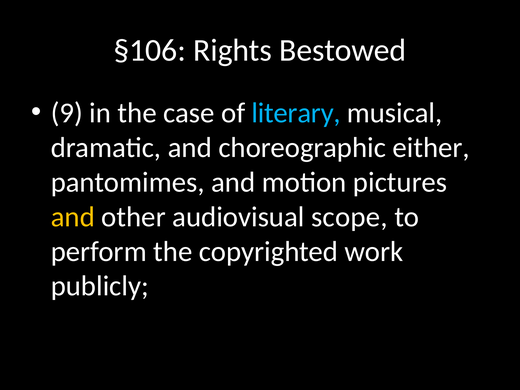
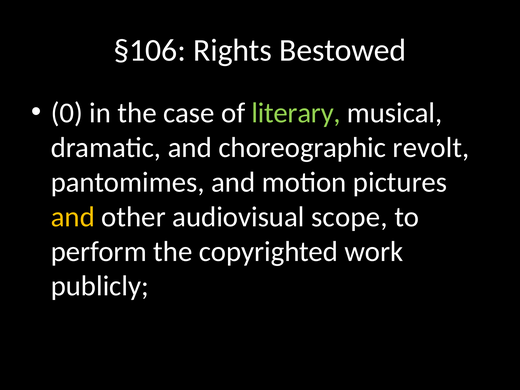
9: 9 -> 0
literary colour: light blue -> light green
either: either -> revolt
